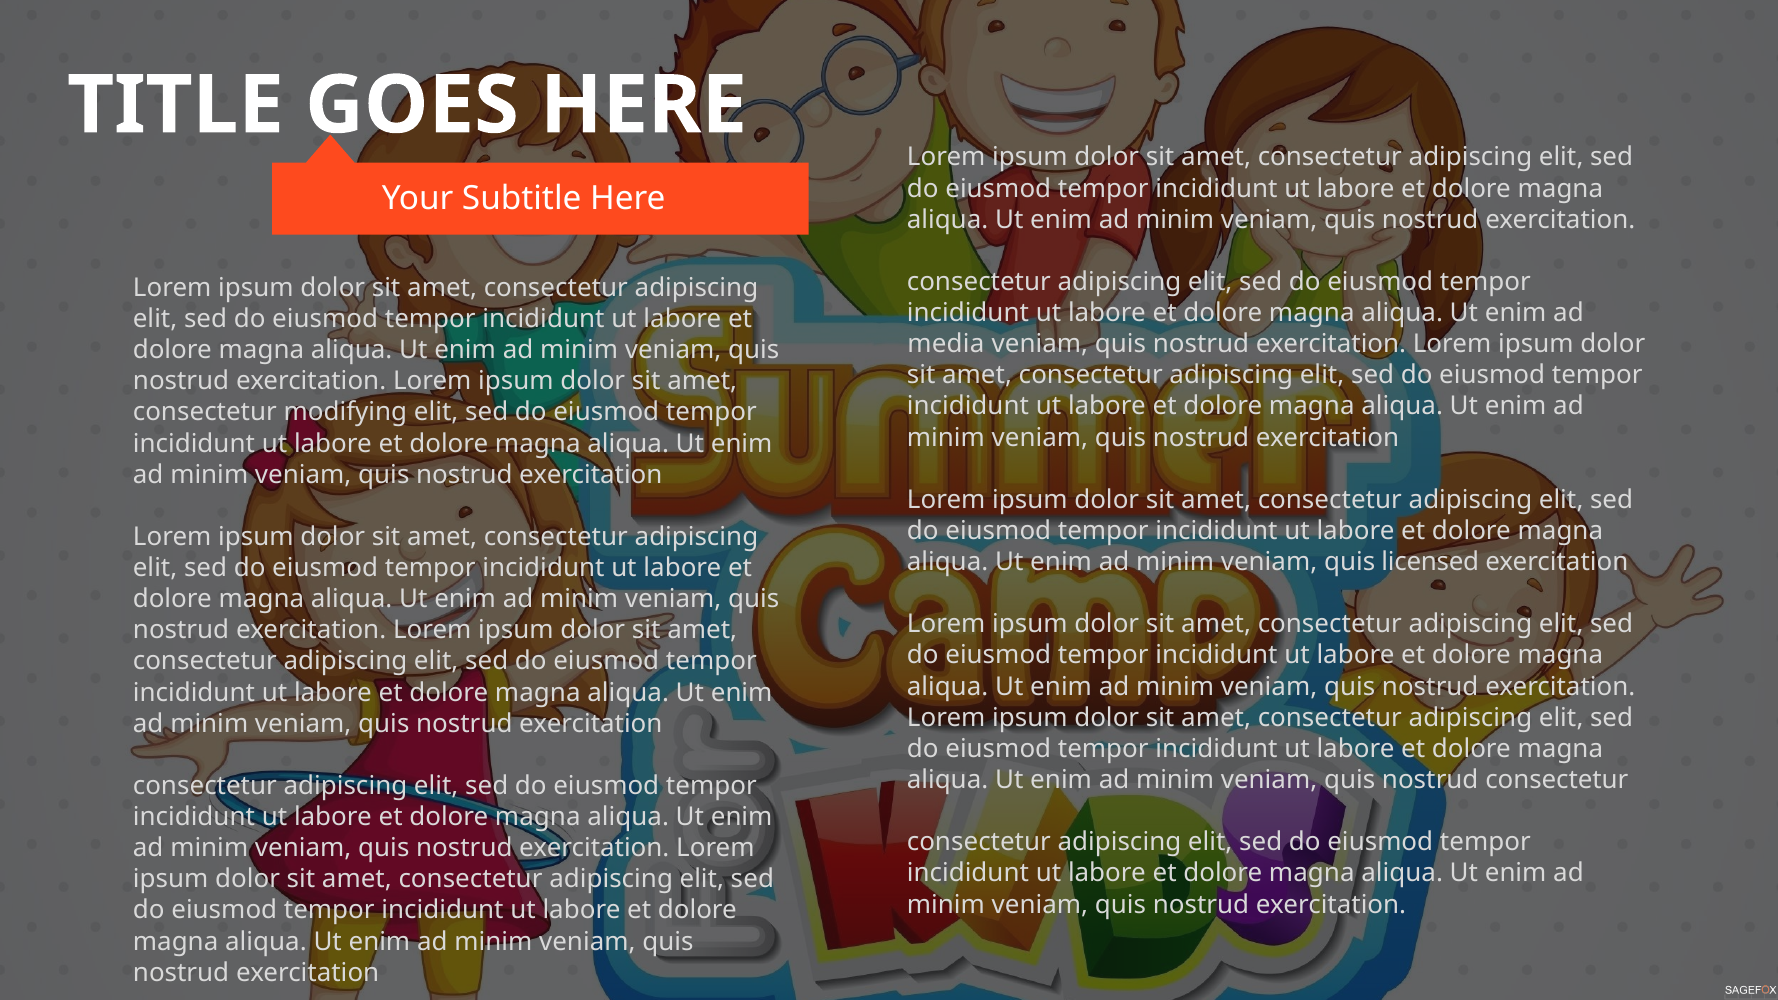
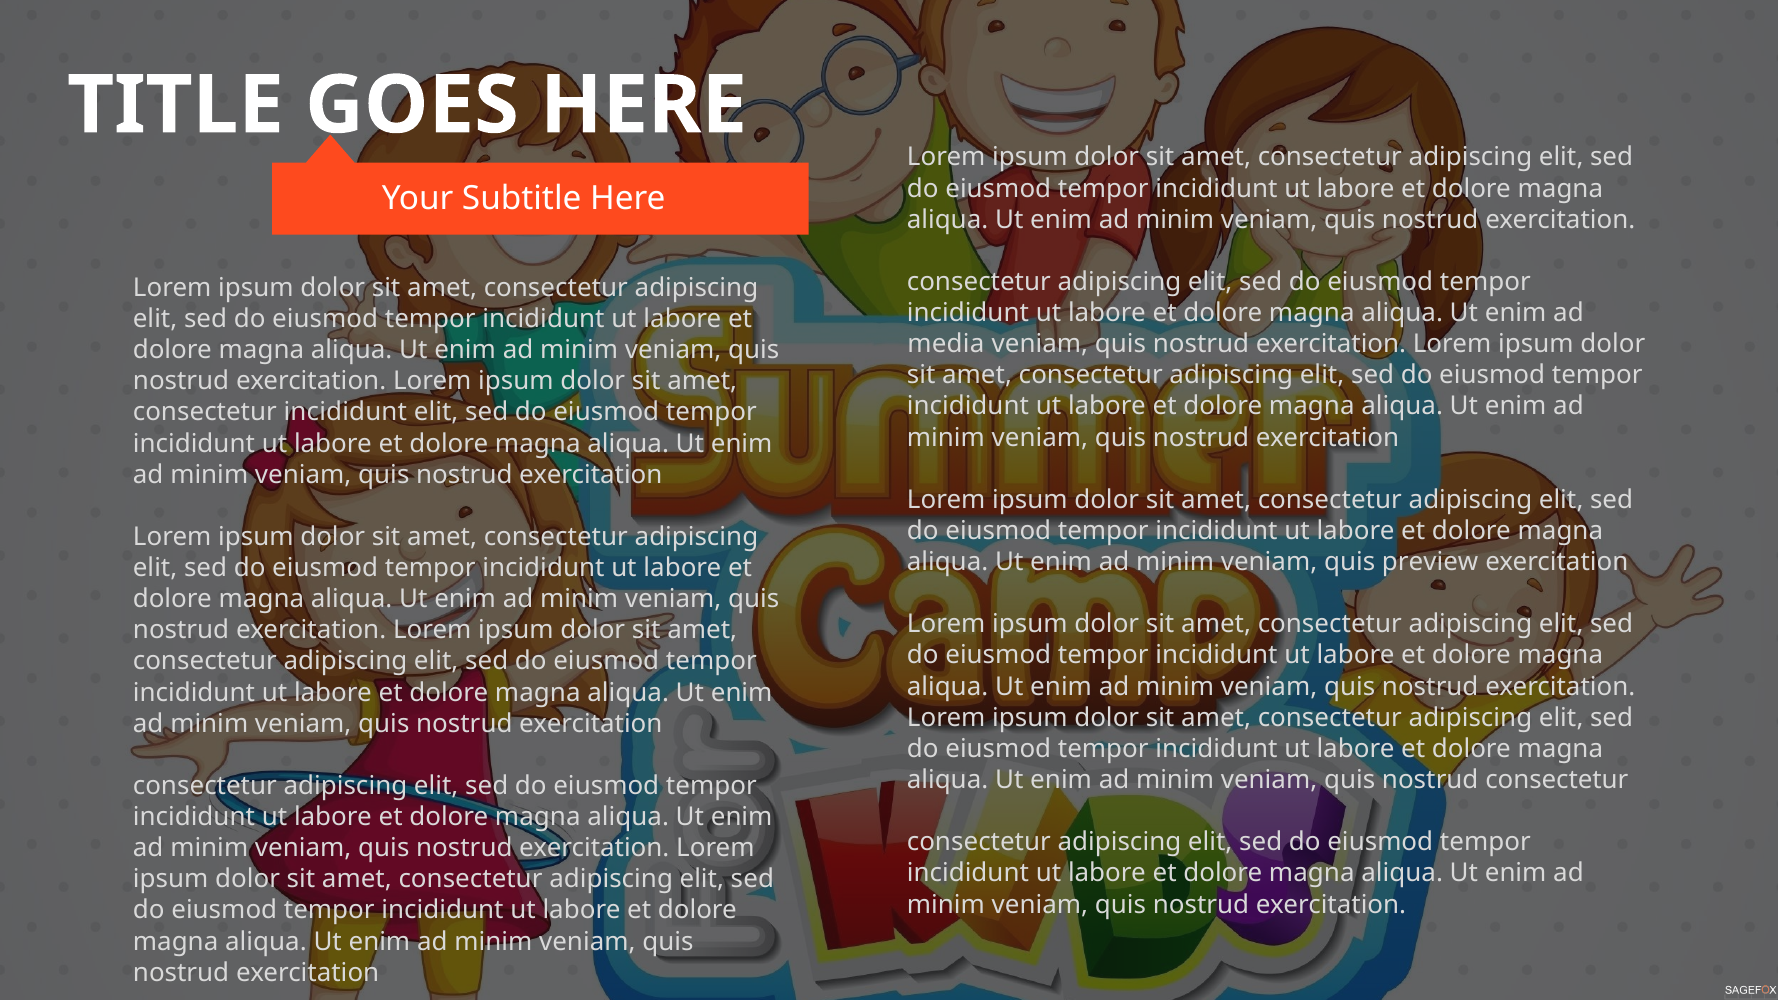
consectetur modifying: modifying -> incididunt
licensed: licensed -> preview
